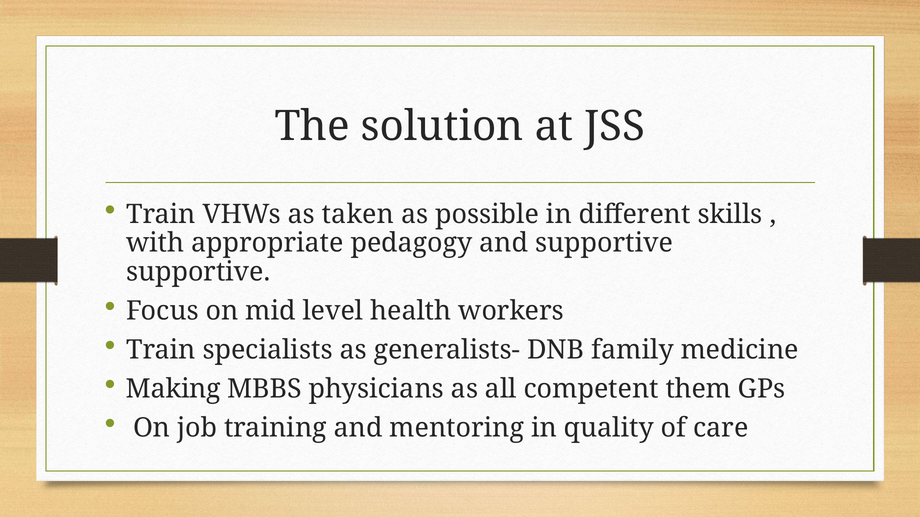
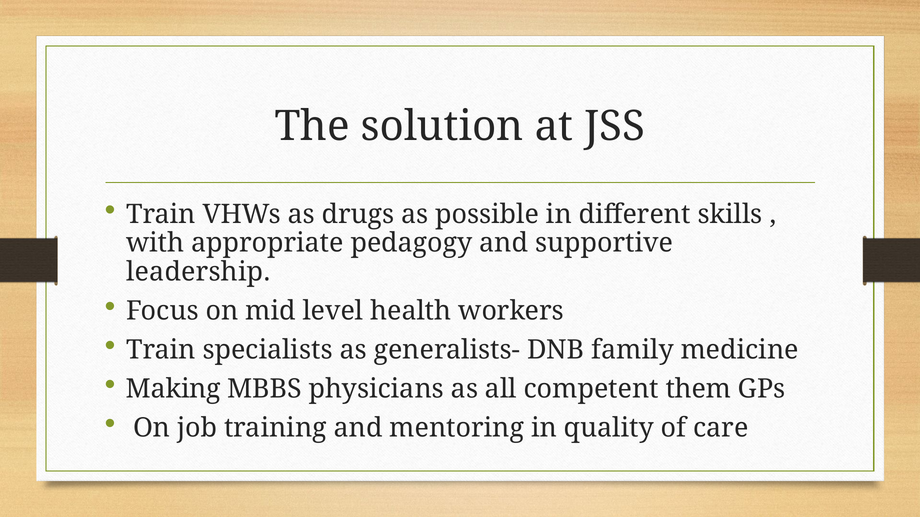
taken: taken -> drugs
supportive at (198, 272): supportive -> leadership
